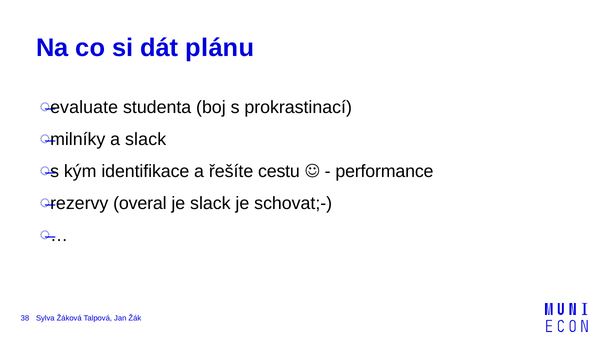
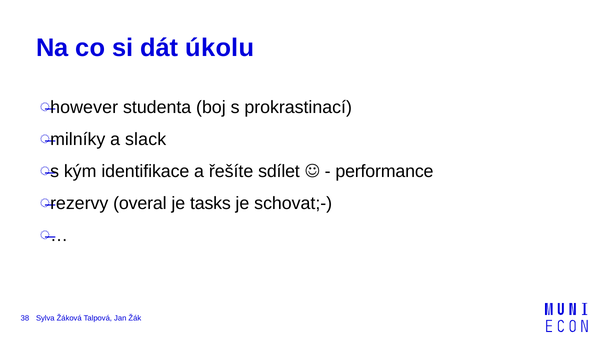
plánu: plánu -> úkolu
evaluate: evaluate -> however
cestu: cestu -> sdílet
je slack: slack -> tasks
